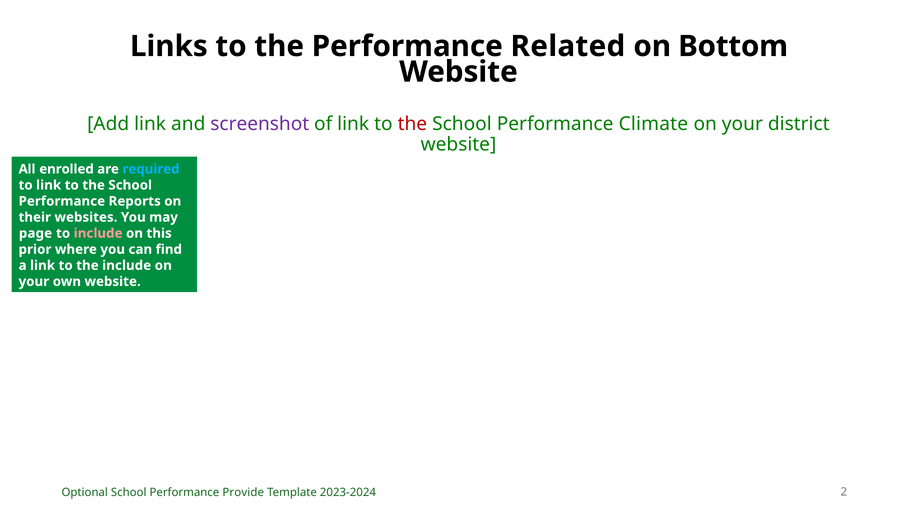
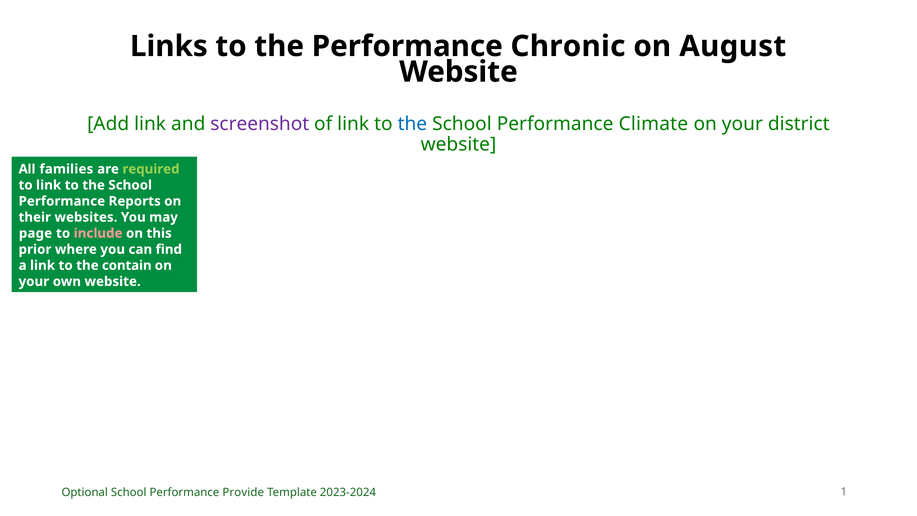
Related: Related -> Chronic
Bottom: Bottom -> August
the at (412, 124) colour: red -> blue
enrolled: enrolled -> families
required colour: light blue -> light green
the include: include -> contain
2: 2 -> 1
